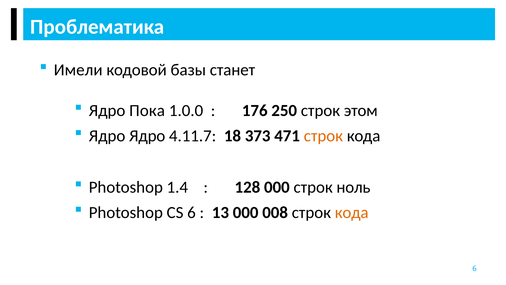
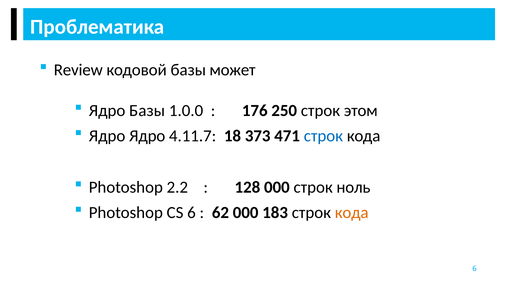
Имели: Имели -> Review
станет: станет -> может
Ядро Пока: Пока -> Базы
строк at (323, 136) colour: orange -> blue
1.4: 1.4 -> 2.2
13: 13 -> 62
008: 008 -> 183
